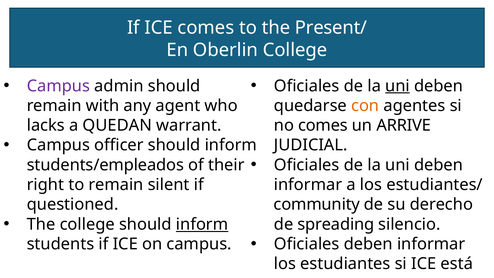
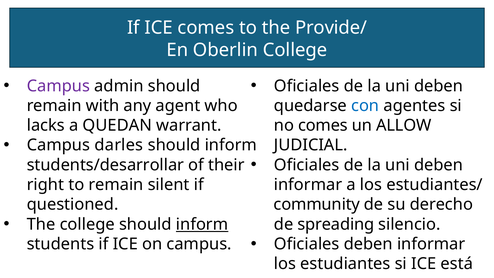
Present/: Present/ -> Provide/
uni at (398, 86) underline: present -> none
con colour: orange -> blue
ARRIVE: ARRIVE -> ALLOW
officer: officer -> darles
students/empleados: students/empleados -> students/desarrollar
